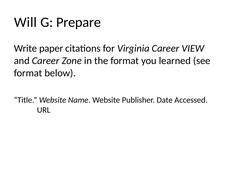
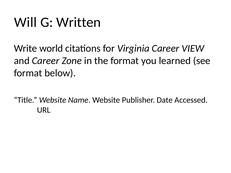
Prepare: Prepare -> Written
paper: paper -> world
